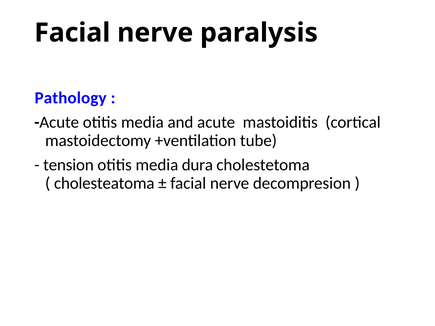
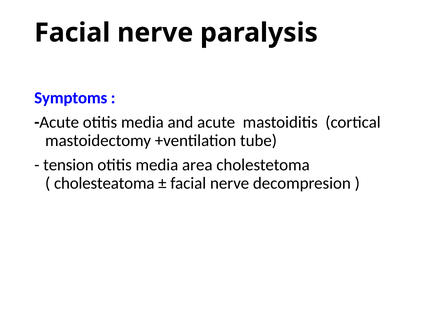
Pathology: Pathology -> Symptoms
dura: dura -> area
